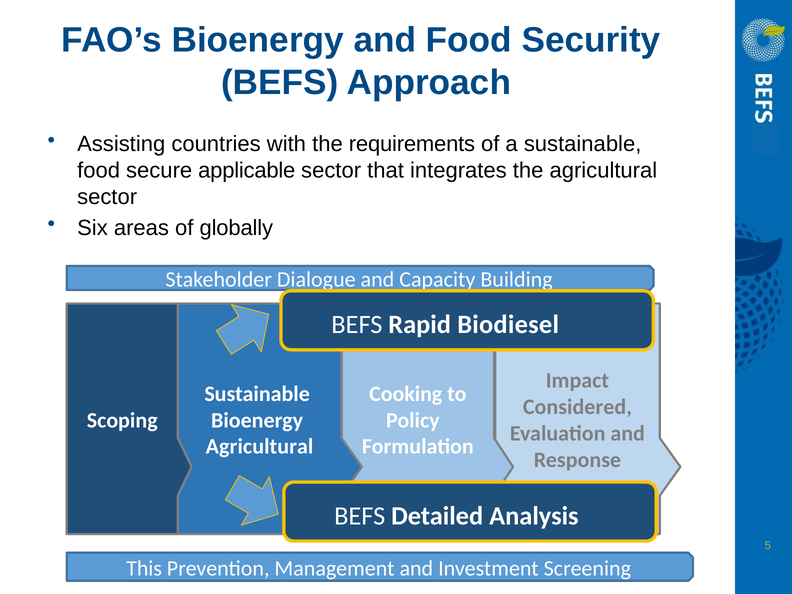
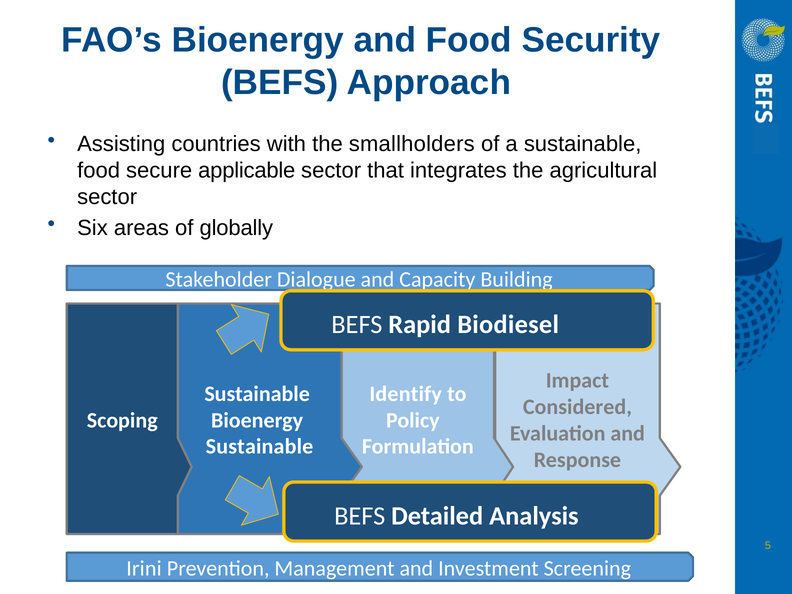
requirements: requirements -> smallholders
Cooking: Cooking -> Identify
Agricultural at (260, 447): Agricultural -> Sustainable
This: This -> Irini
